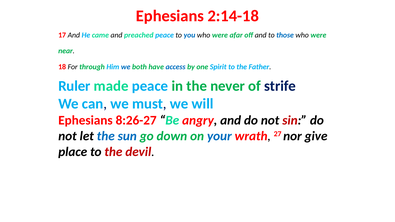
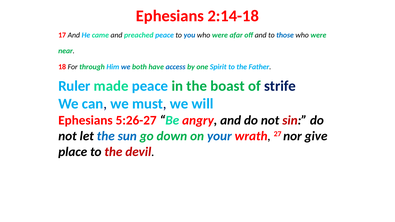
never: never -> boast
8:26-27: 8:26-27 -> 5:26-27
